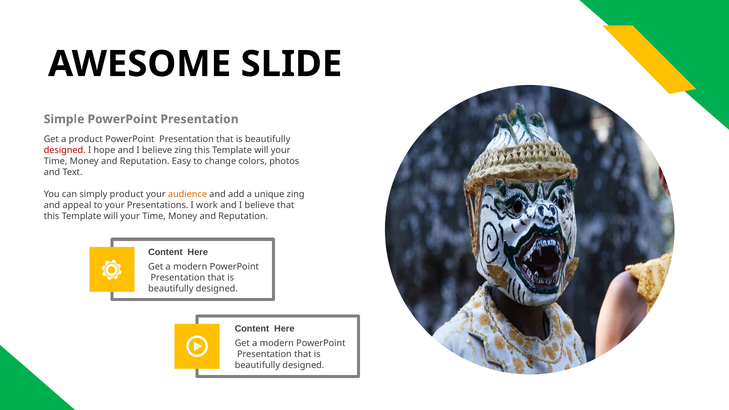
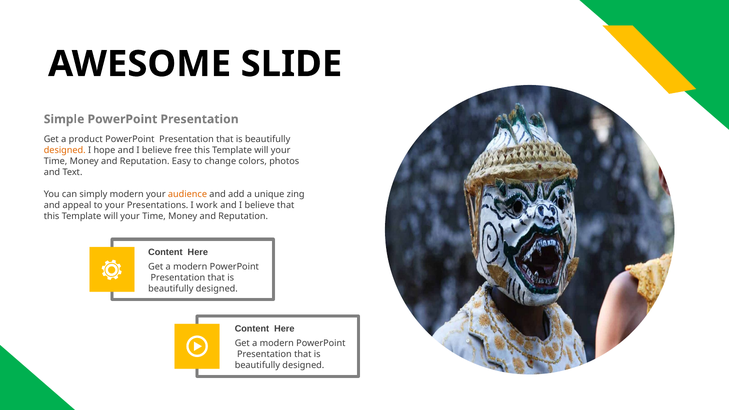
designed at (65, 150) colour: red -> orange
believe zing: zing -> free
simply product: product -> modern
